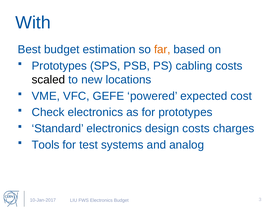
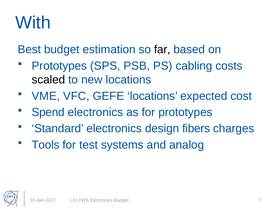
far colour: orange -> black
GEFE powered: powered -> locations
Check: Check -> Spend
design costs: costs -> fibers
